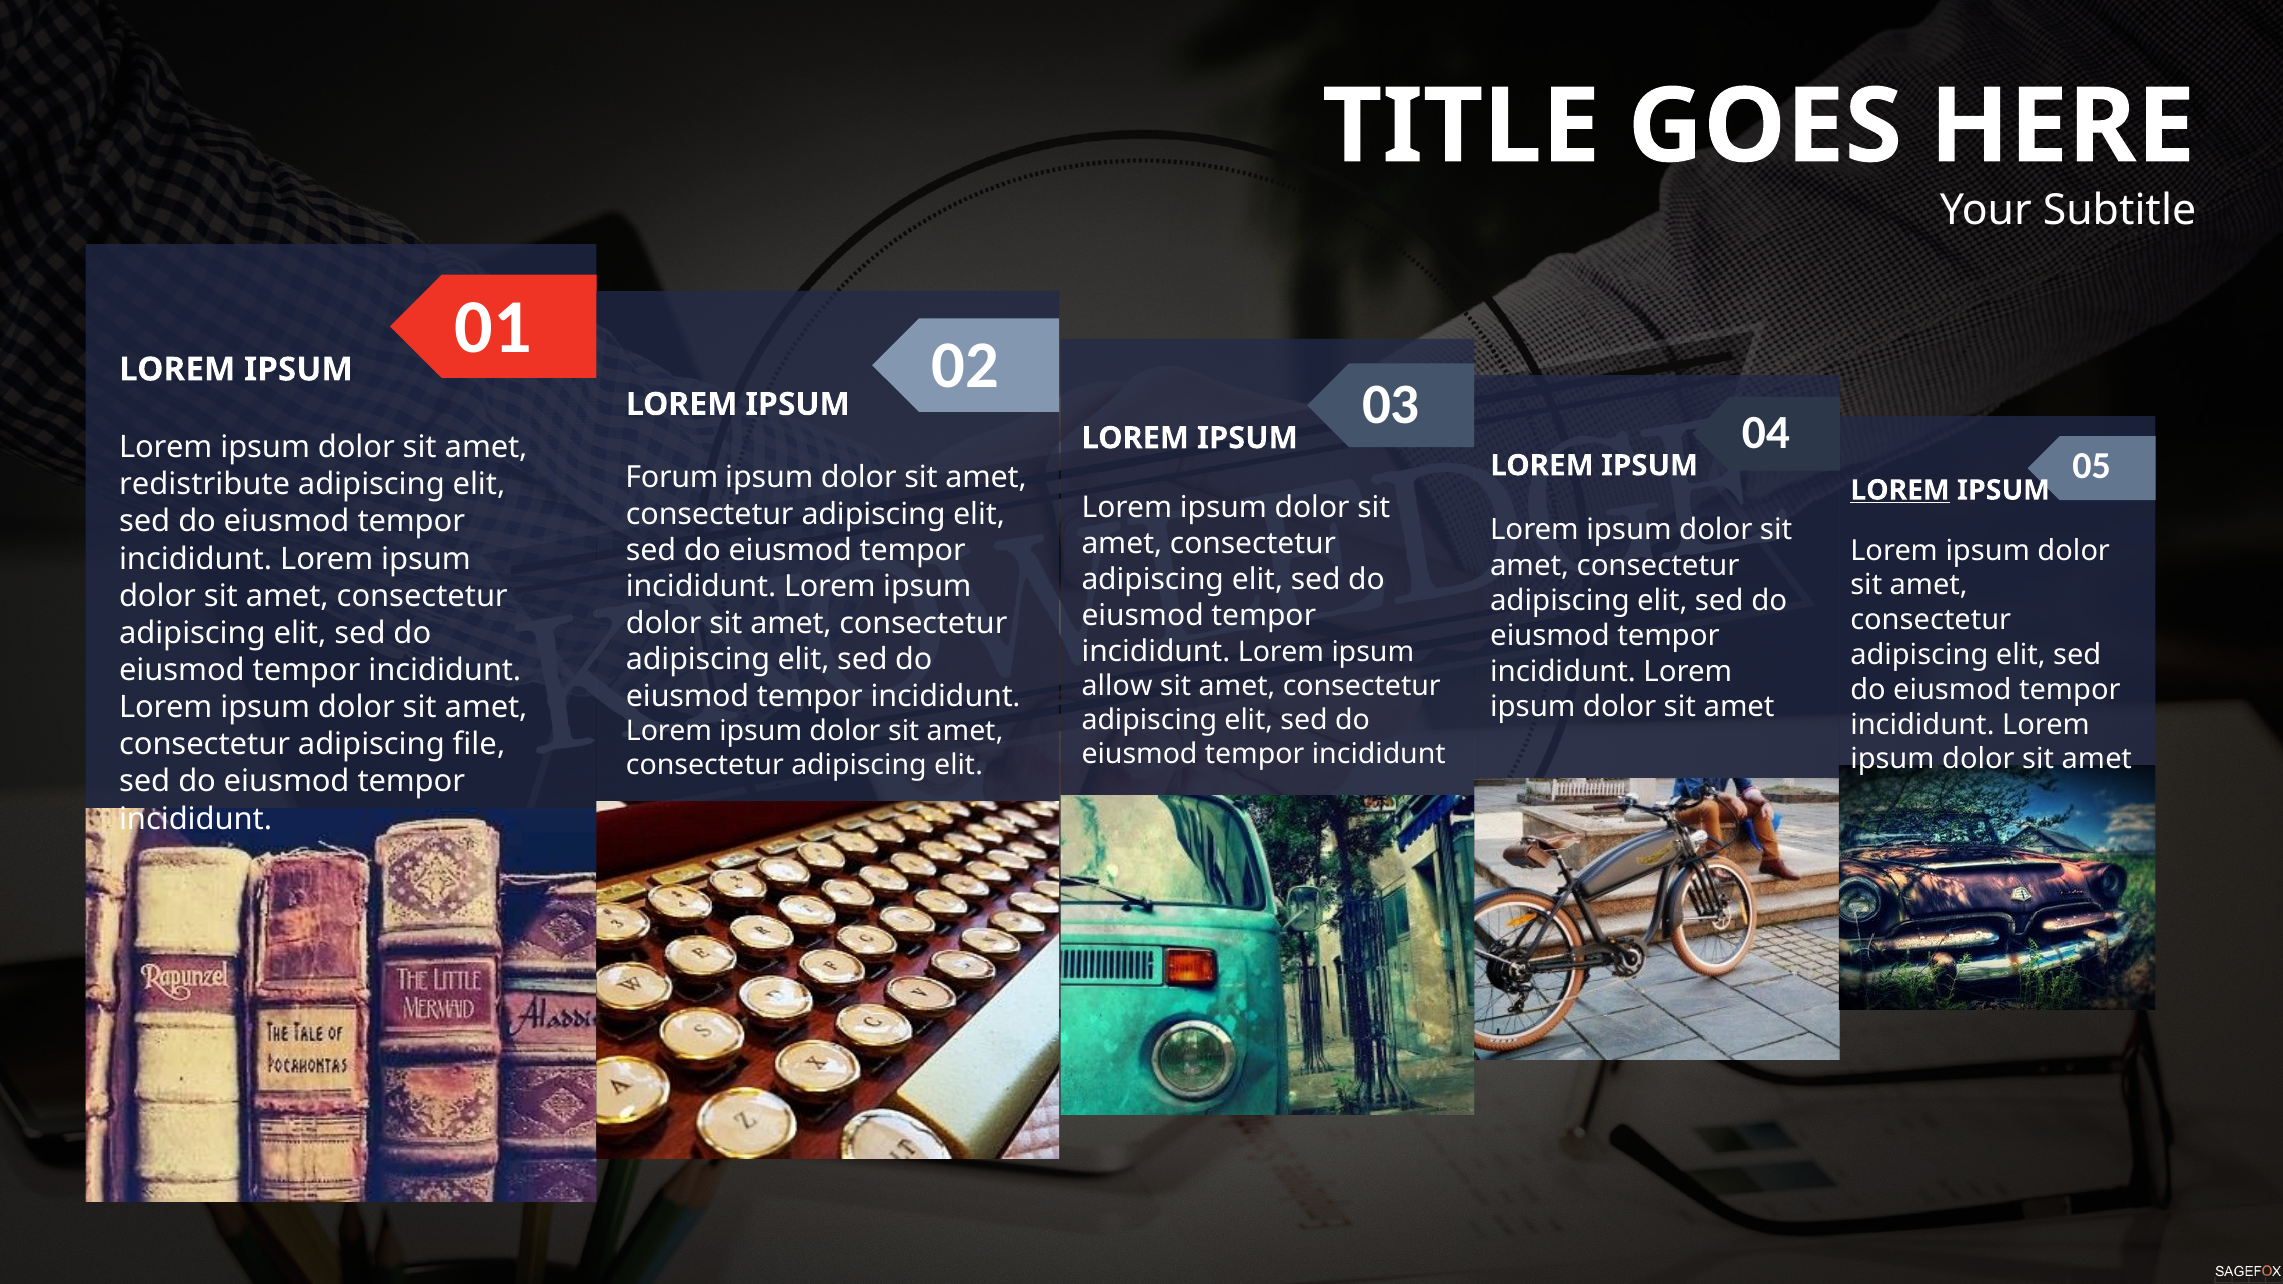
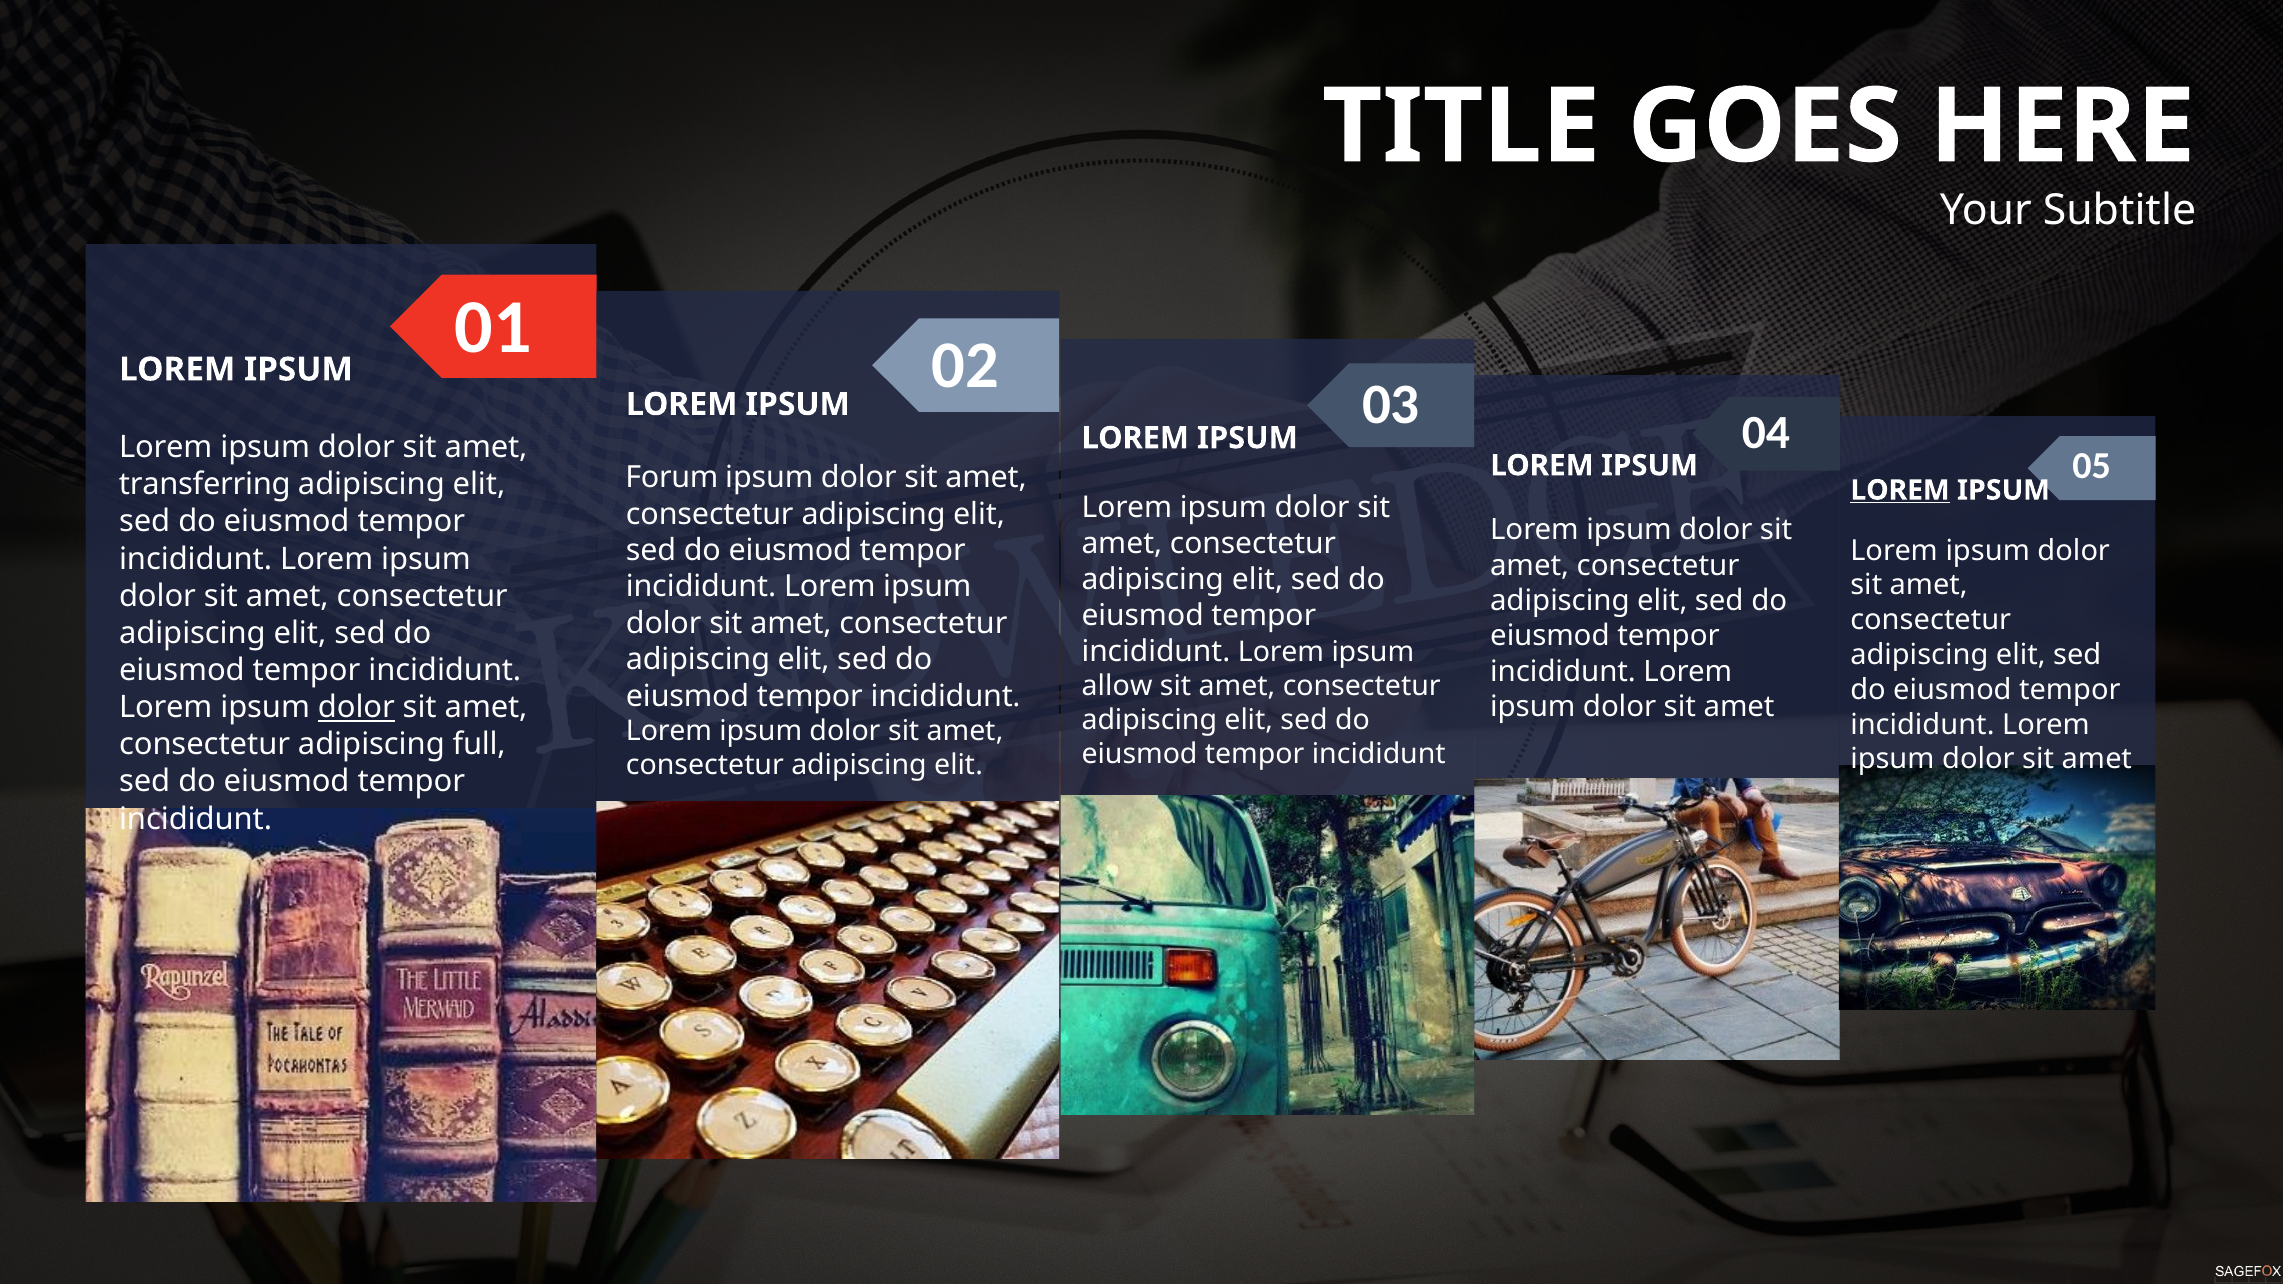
redistribute: redistribute -> transferring
dolor at (356, 708) underline: none -> present
file: file -> full
